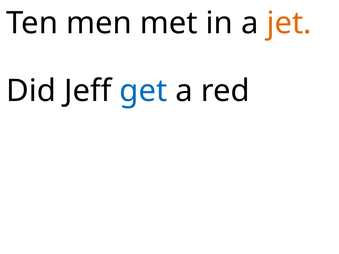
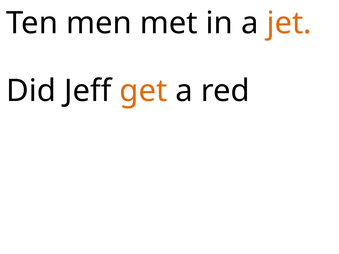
get colour: blue -> orange
